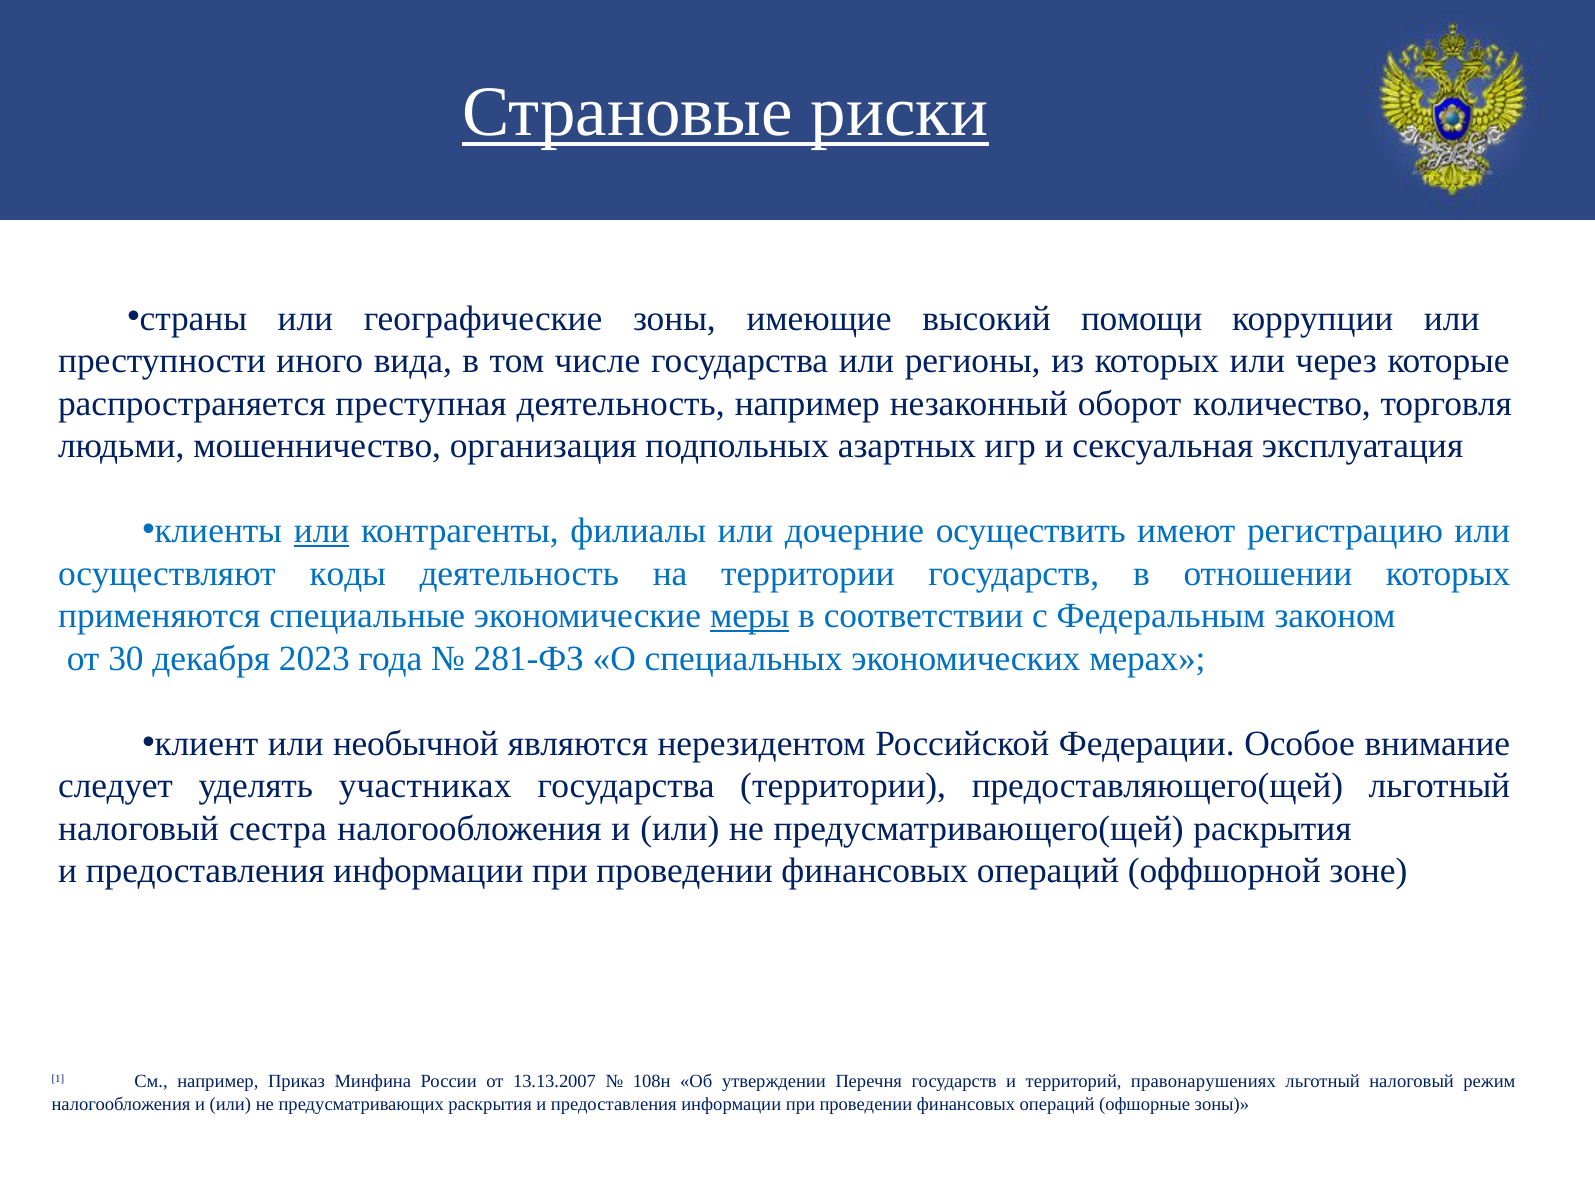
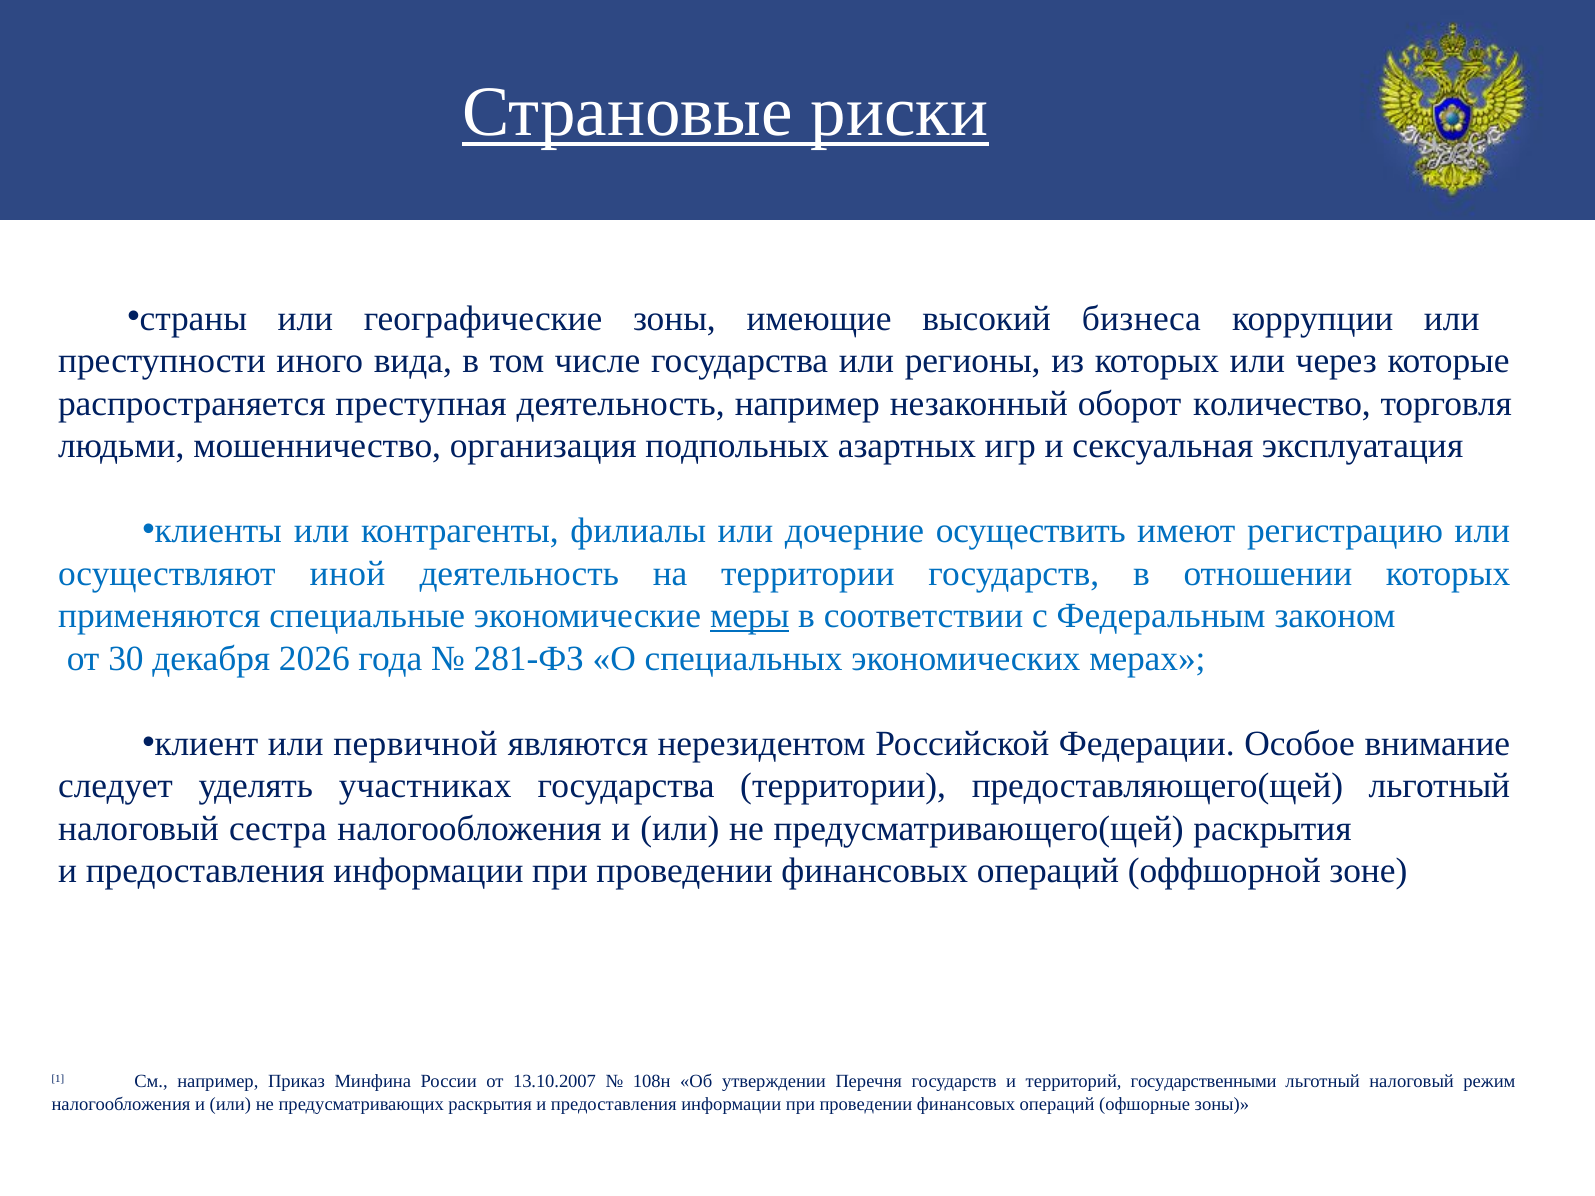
помощи: помощи -> бизнеса
или at (322, 531) underline: present -> none
коды: коды -> иной
2023: 2023 -> 2026
необычной: необычной -> первичной
13.13.2007: 13.13.2007 -> 13.10.2007
правонарушениях: правонарушениях -> государственными
